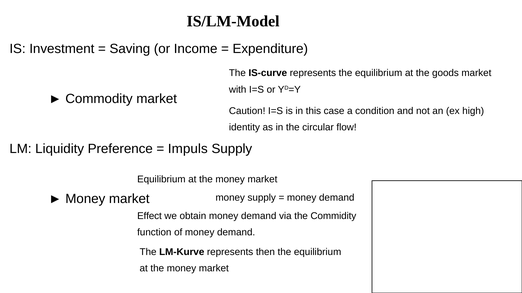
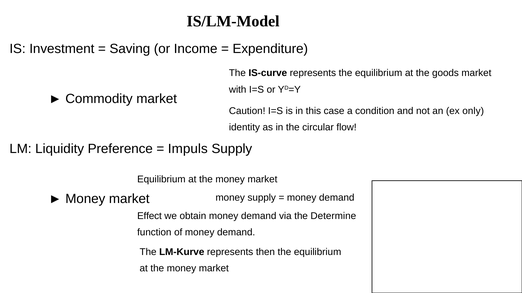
high: high -> only
Commidity: Commidity -> Determine
